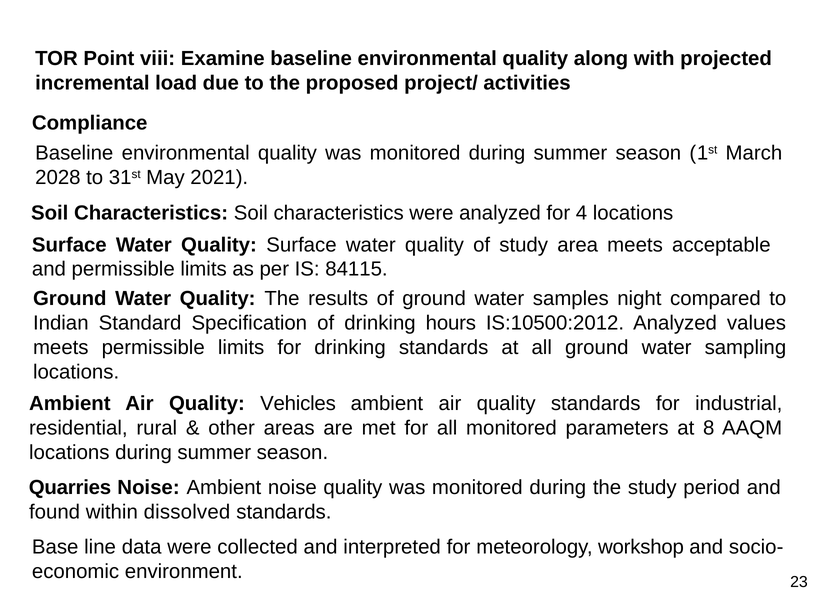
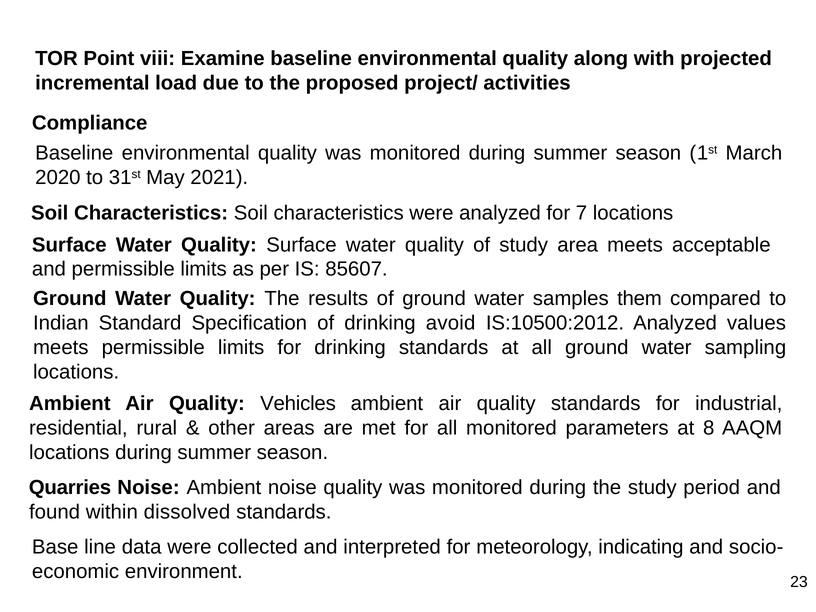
2028: 2028 -> 2020
4: 4 -> 7
84115: 84115 -> 85607
night: night -> them
hours: hours -> avoid
workshop: workshop -> indicating
